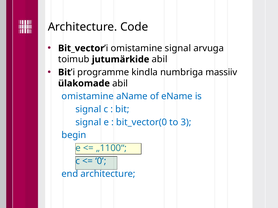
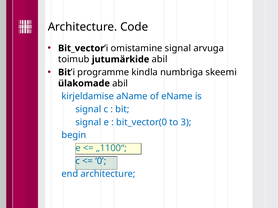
massiiv: massiiv -> skeemi
omistamine at (88, 97): omistamine -> kirjeldamise
